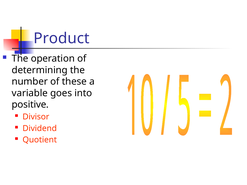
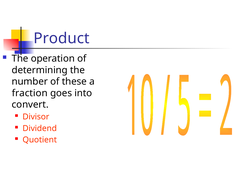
variable: variable -> fraction
positive: positive -> convert
